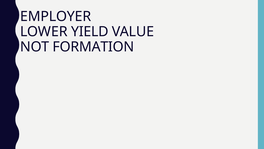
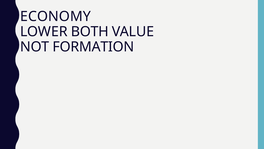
EMPLOYER: EMPLOYER -> ECONOMY
YIELD: YIELD -> BOTH
